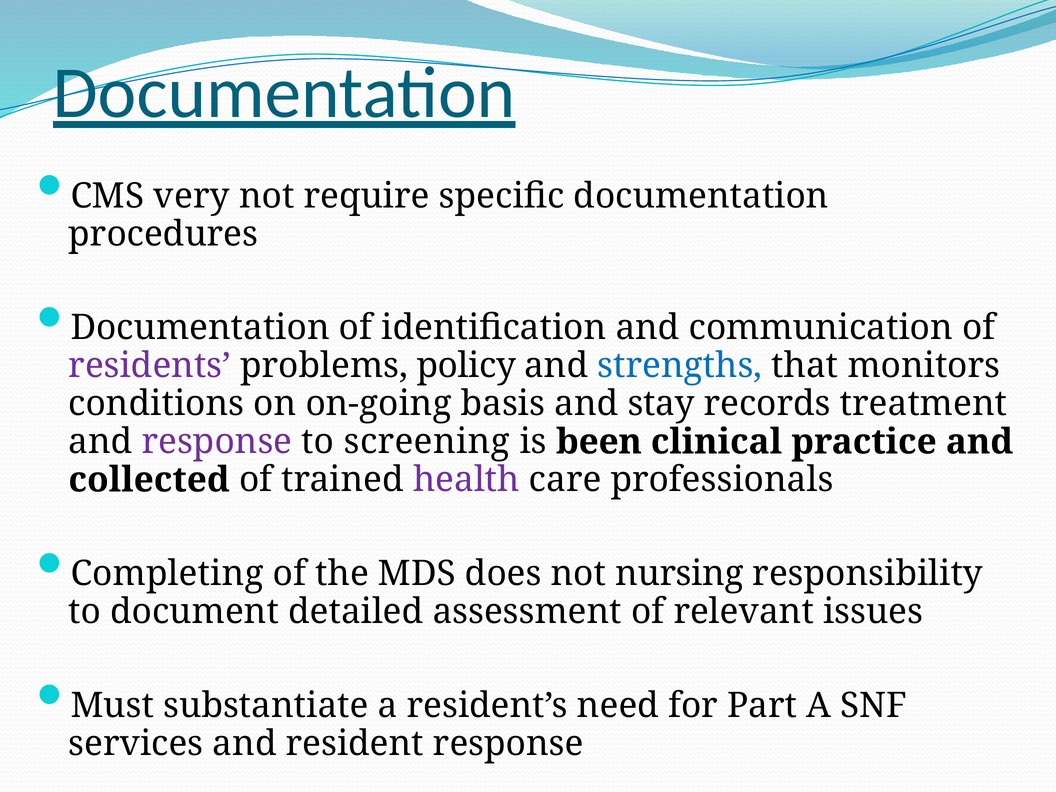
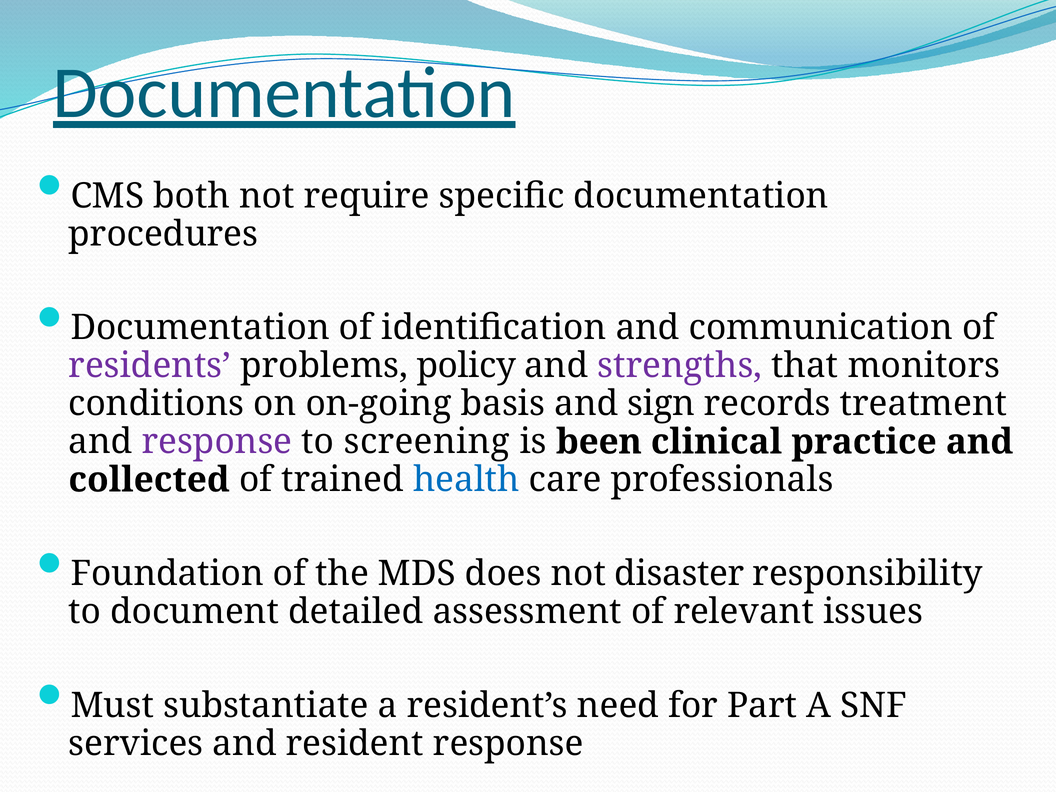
very: very -> both
strengths colour: blue -> purple
stay: stay -> sign
health colour: purple -> blue
Completing: Completing -> Foundation
nursing: nursing -> disaster
